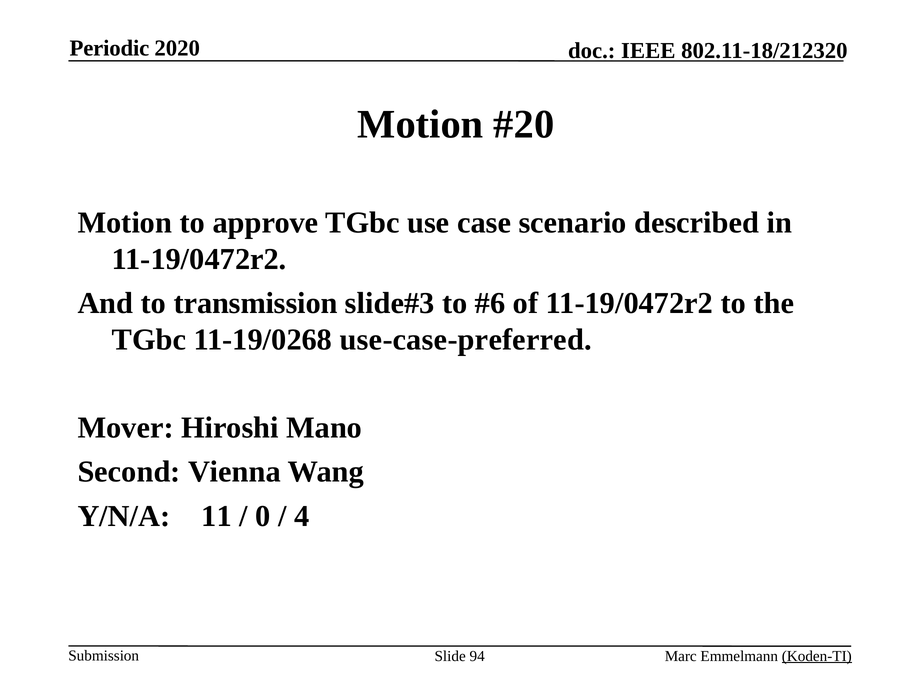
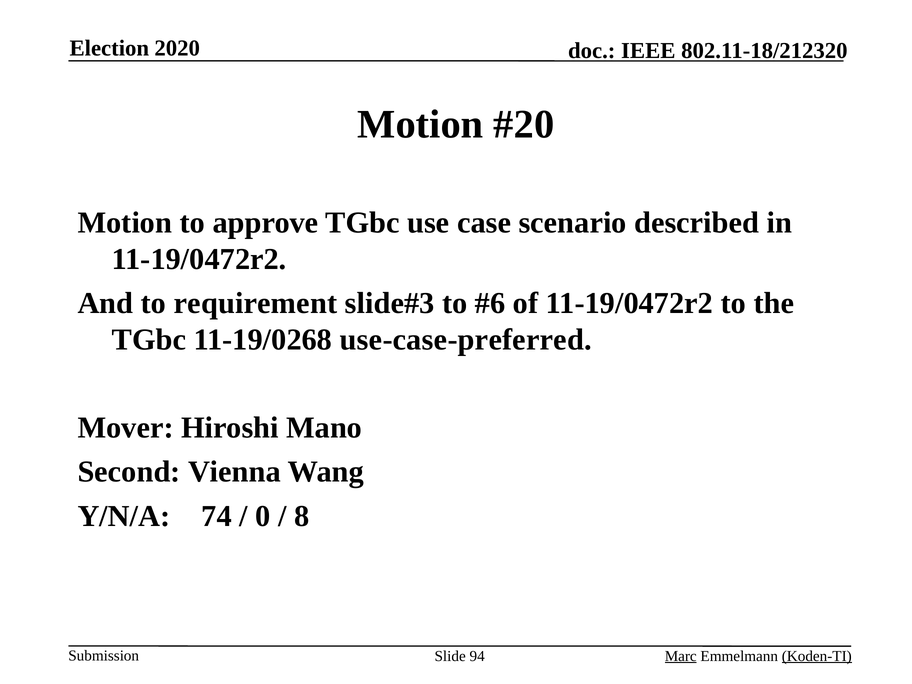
Periodic: Periodic -> Election
transmission: transmission -> requirement
11: 11 -> 74
4: 4 -> 8
Marc underline: none -> present
